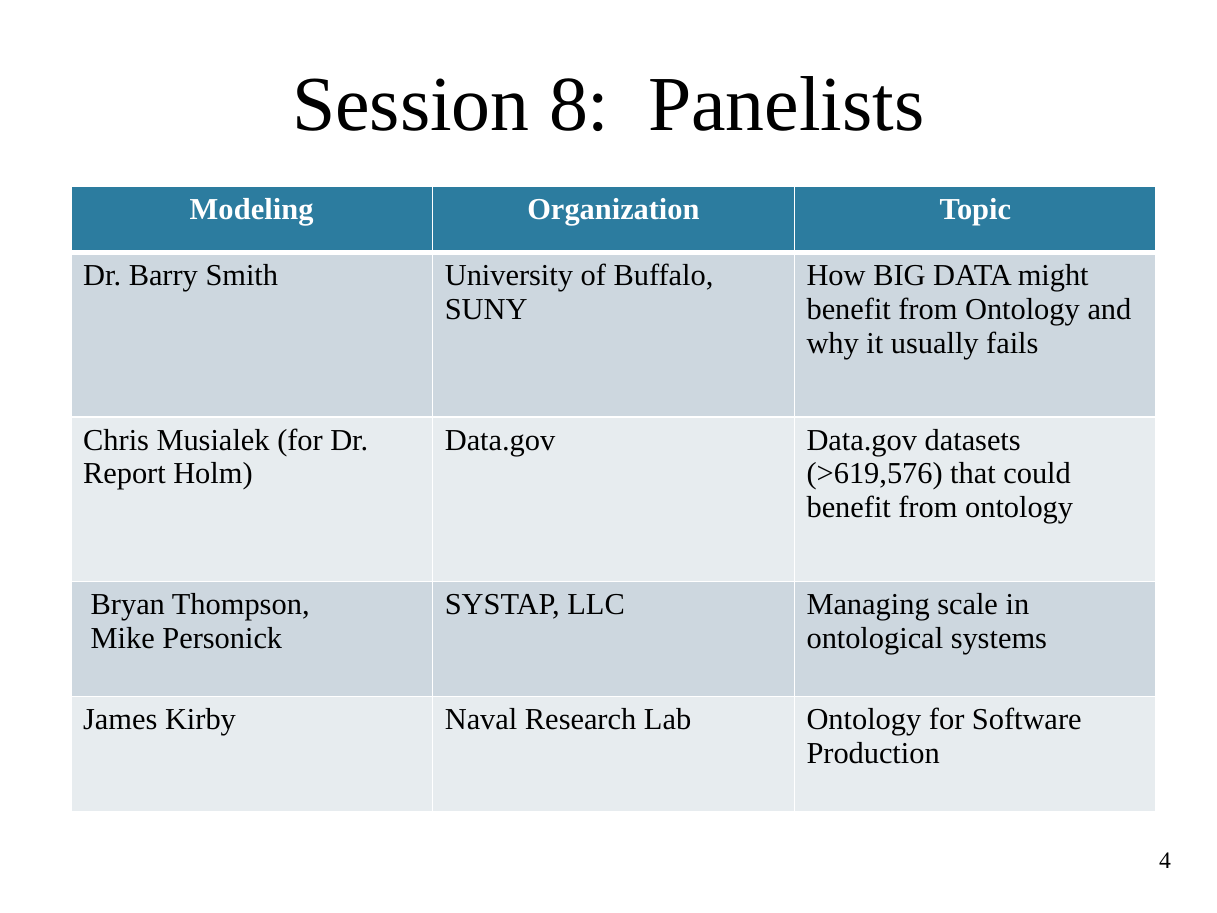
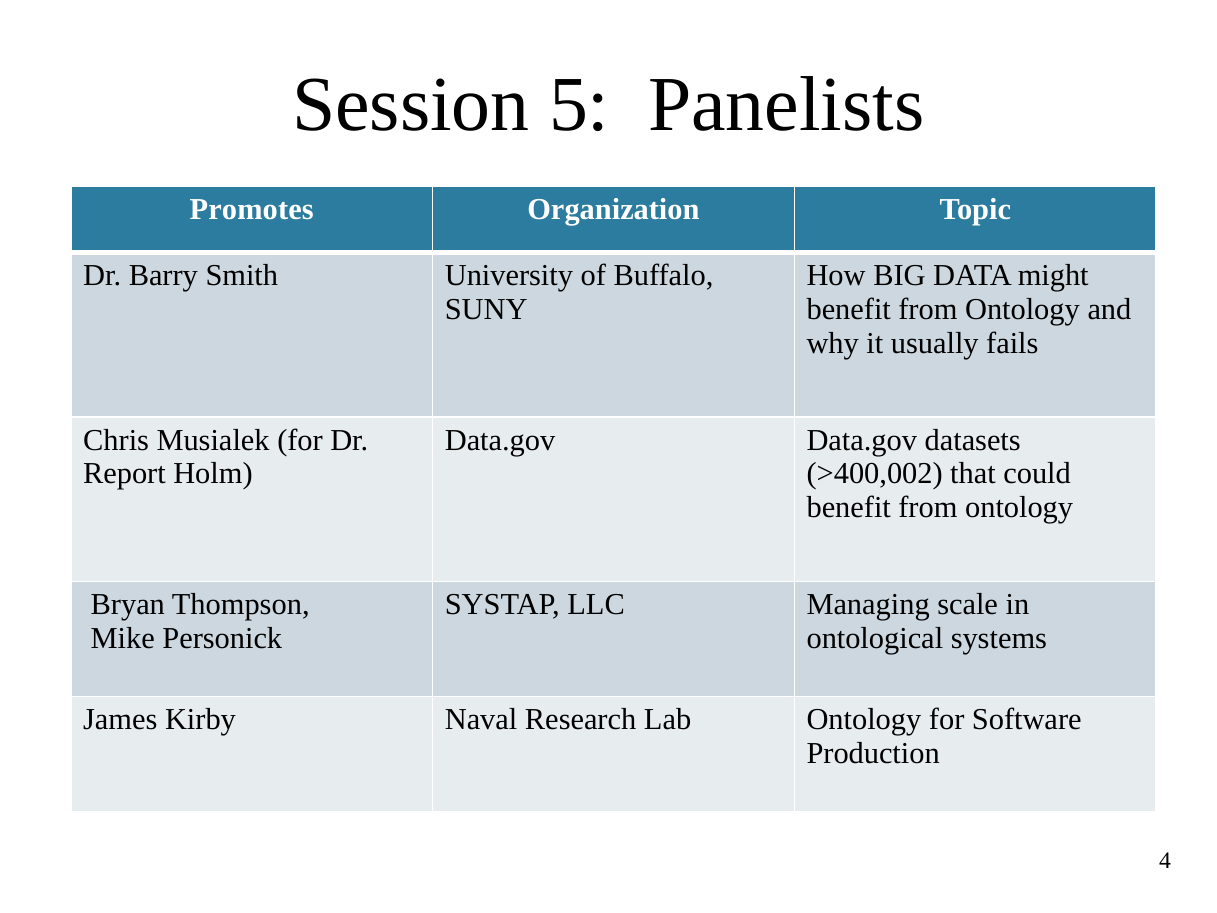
8: 8 -> 5
Modeling: Modeling -> Promotes
>619,576: >619,576 -> >400,002
